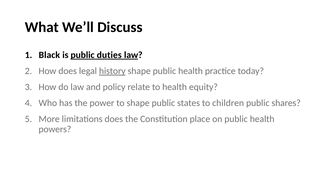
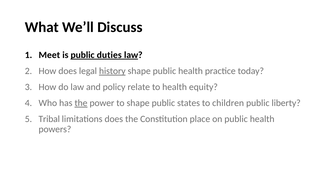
Black: Black -> Meet
the at (81, 103) underline: none -> present
shares: shares -> liberty
More: More -> Tribal
